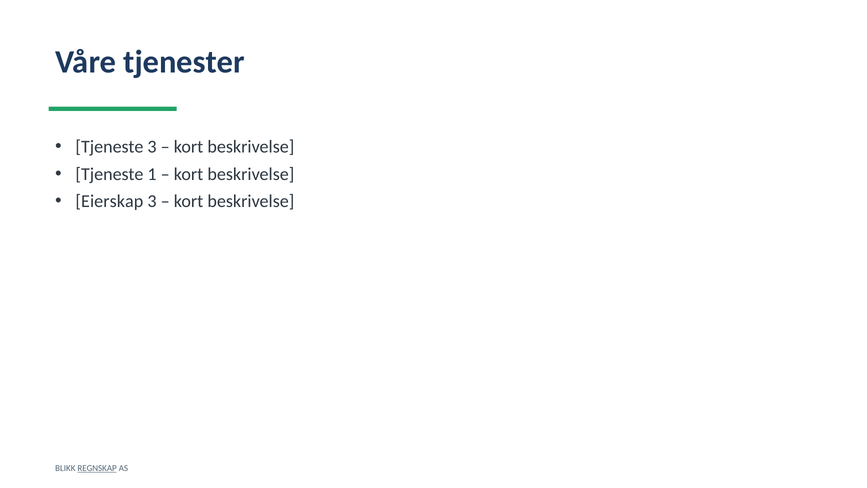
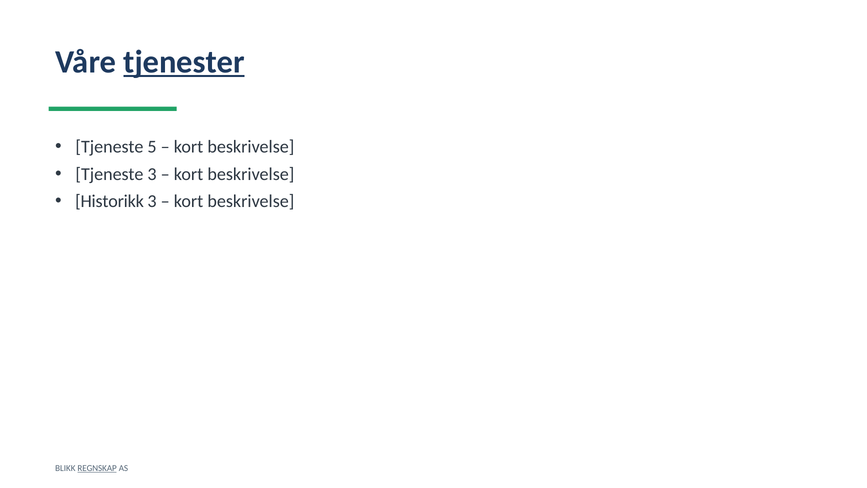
tjenester underline: none -> present
Tjeneste 3: 3 -> 5
Tjeneste 1: 1 -> 3
Eierskap: Eierskap -> Historikk
